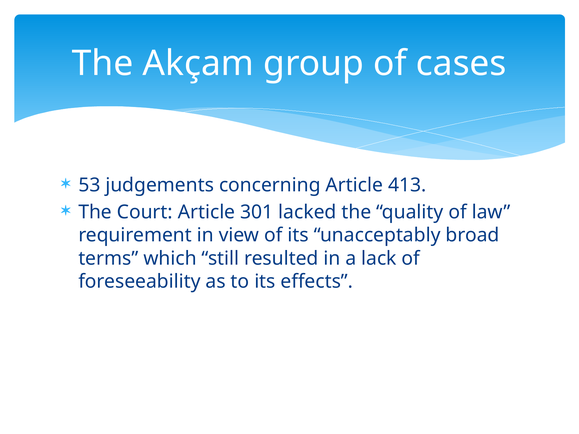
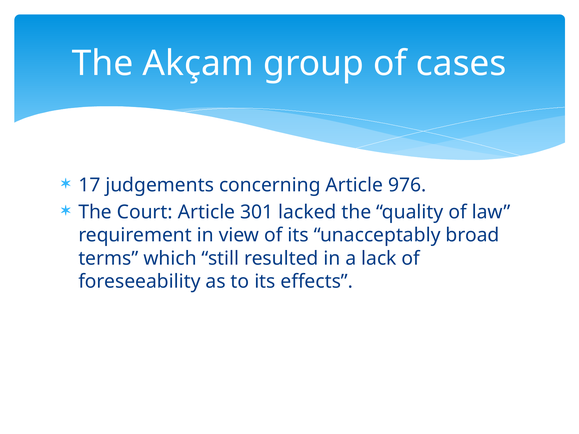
53: 53 -> 17
413: 413 -> 976
